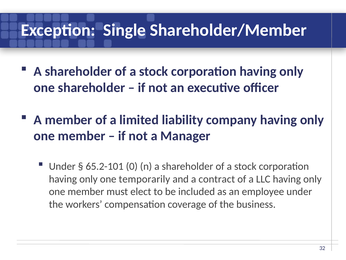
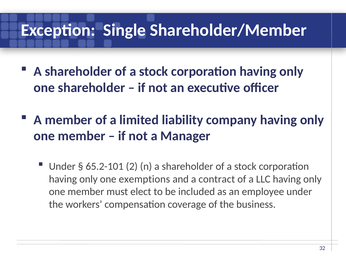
0: 0 -> 2
temporarily: temporarily -> exemptions
